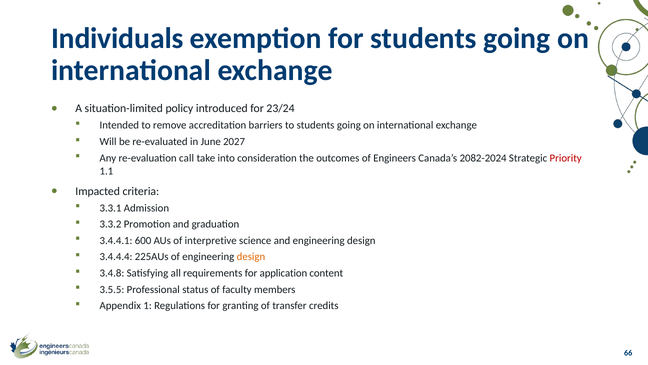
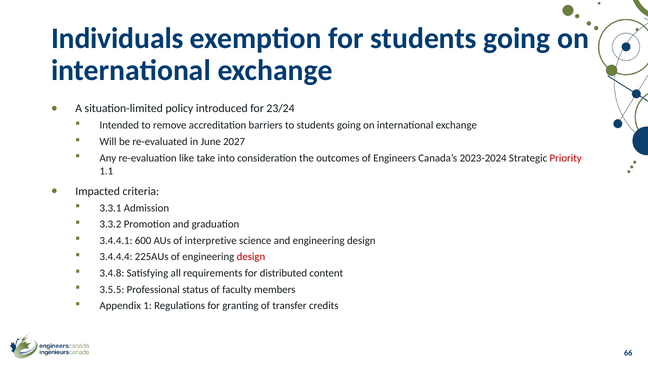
call: call -> like
2082-2024: 2082-2024 -> 2023-2024
design at (251, 257) colour: orange -> red
application: application -> distributed
